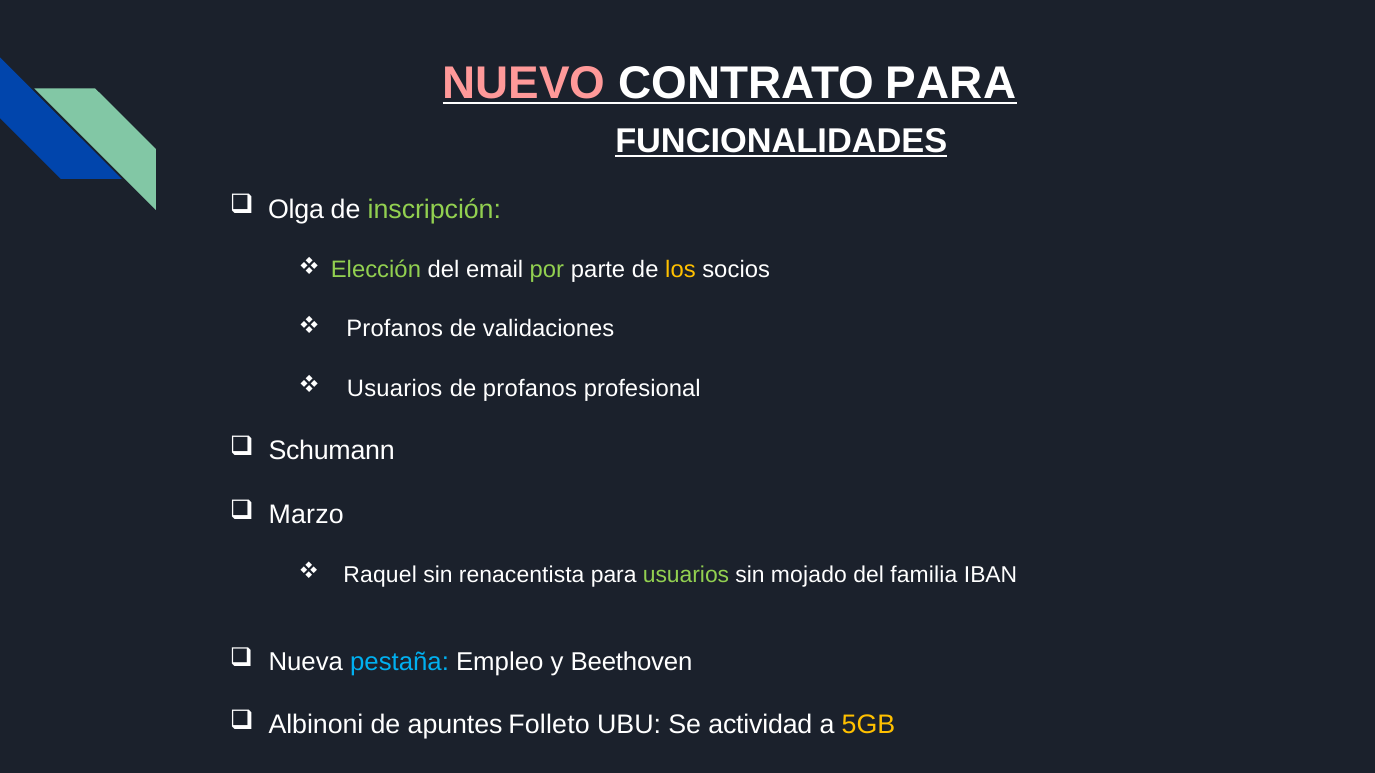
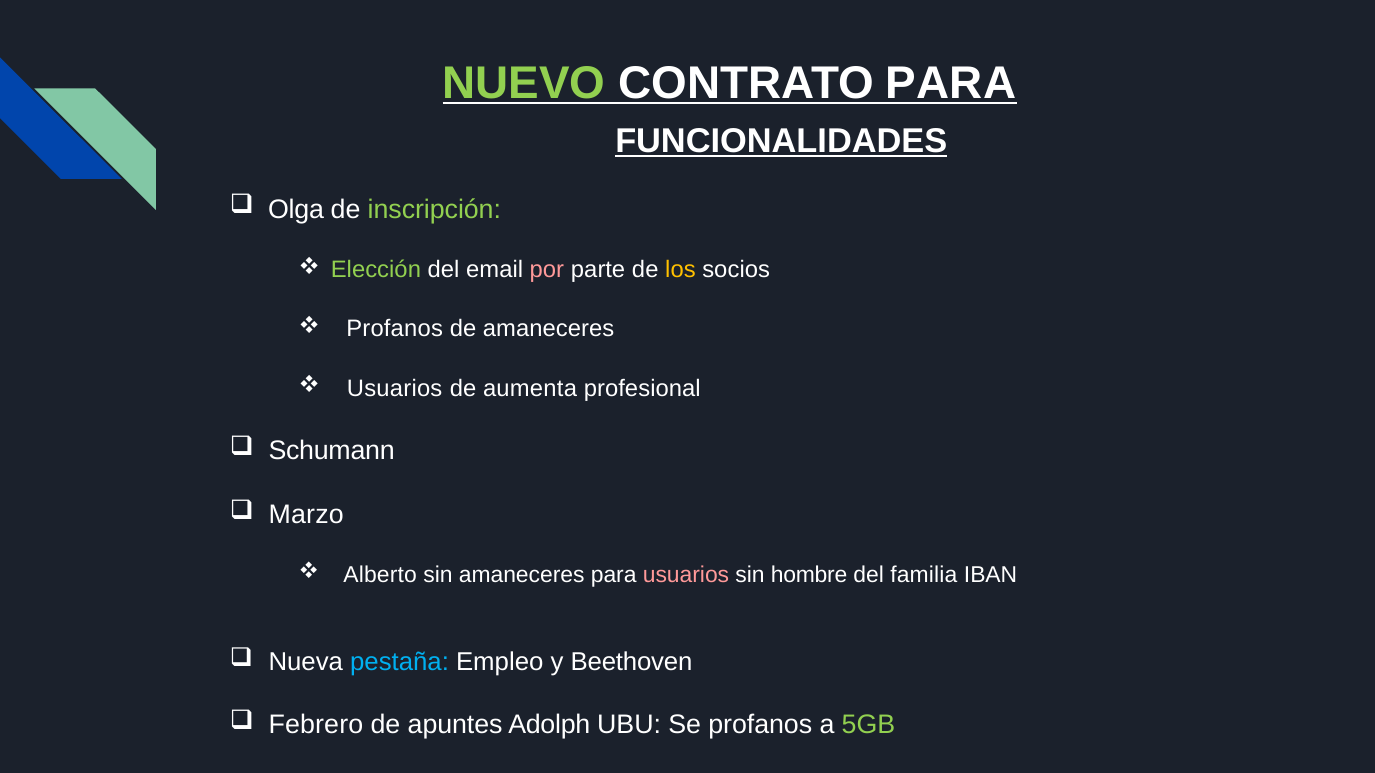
NUEVO colour: pink -> light green
por colour: light green -> pink
de validaciones: validaciones -> amaneceres
de profanos: profanos -> aumenta
Raquel: Raquel -> Alberto
sin renacentista: renacentista -> amaneceres
usuarios at (686, 575) colour: light green -> pink
mojado: mojado -> hombre
Albinoni: Albinoni -> Febrero
Folleto: Folleto -> Adolph
Se actividad: actividad -> profanos
5GB colour: yellow -> light green
